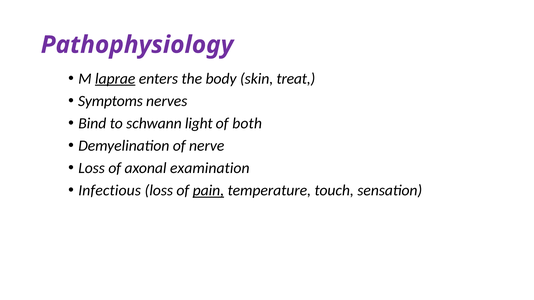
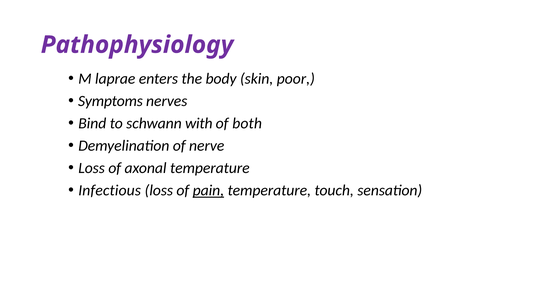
laprae underline: present -> none
treat: treat -> poor
light: light -> with
axonal examination: examination -> temperature
